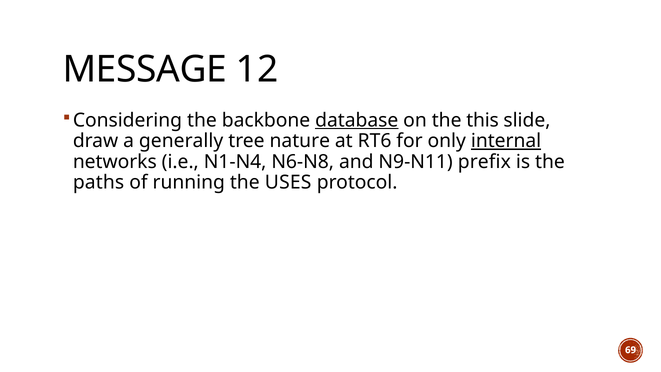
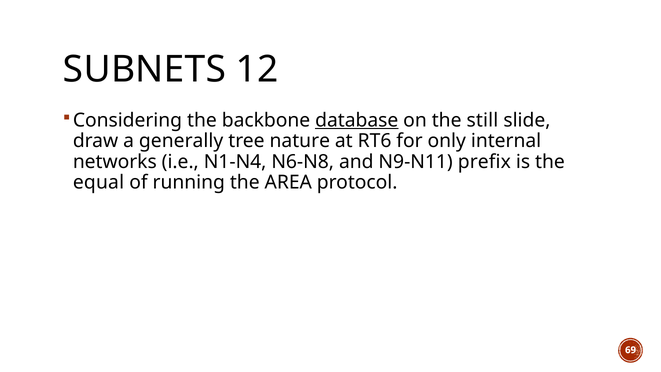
MESSAGE: MESSAGE -> SUBNETS
this: this -> still
internal underline: present -> none
paths: paths -> equal
USES: USES -> AREA
